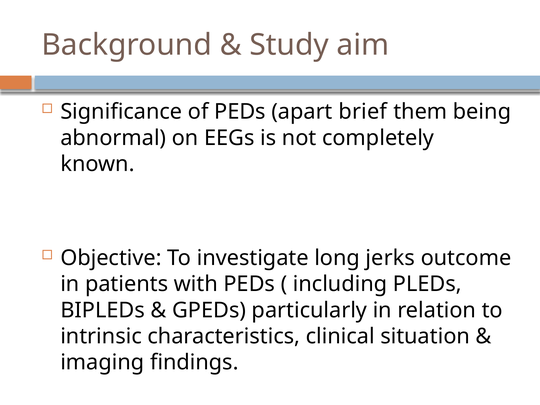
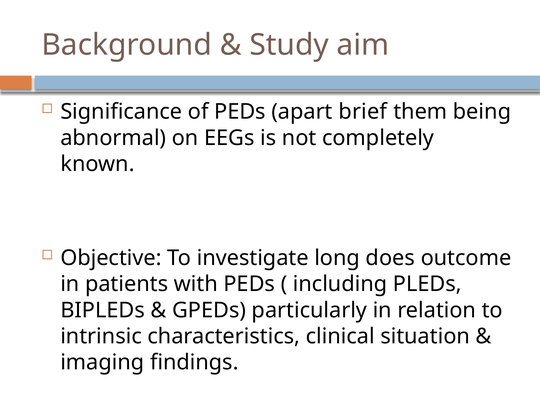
jerks: jerks -> does
